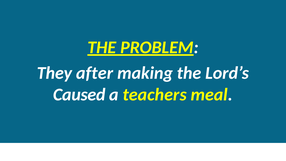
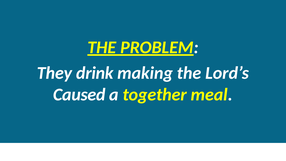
after: after -> drink
teachers: teachers -> together
